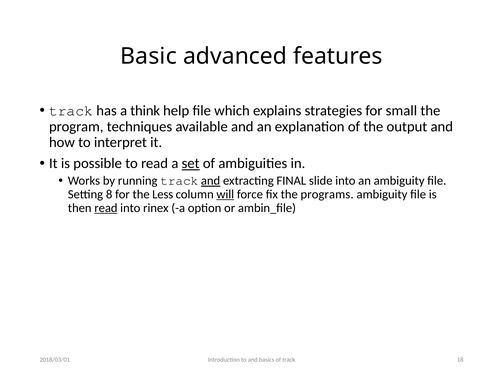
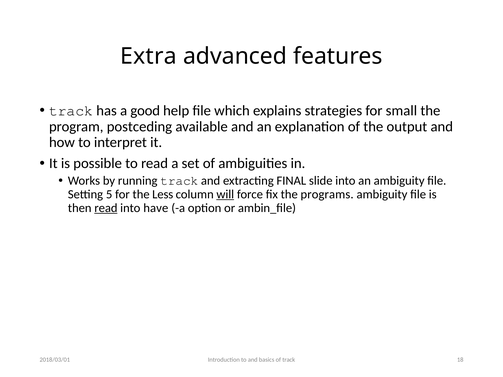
Basic: Basic -> Extra
think: think -> good
techniques: techniques -> postceding
set underline: present -> none
and at (211, 181) underline: present -> none
8: 8 -> 5
rinex: rinex -> have
